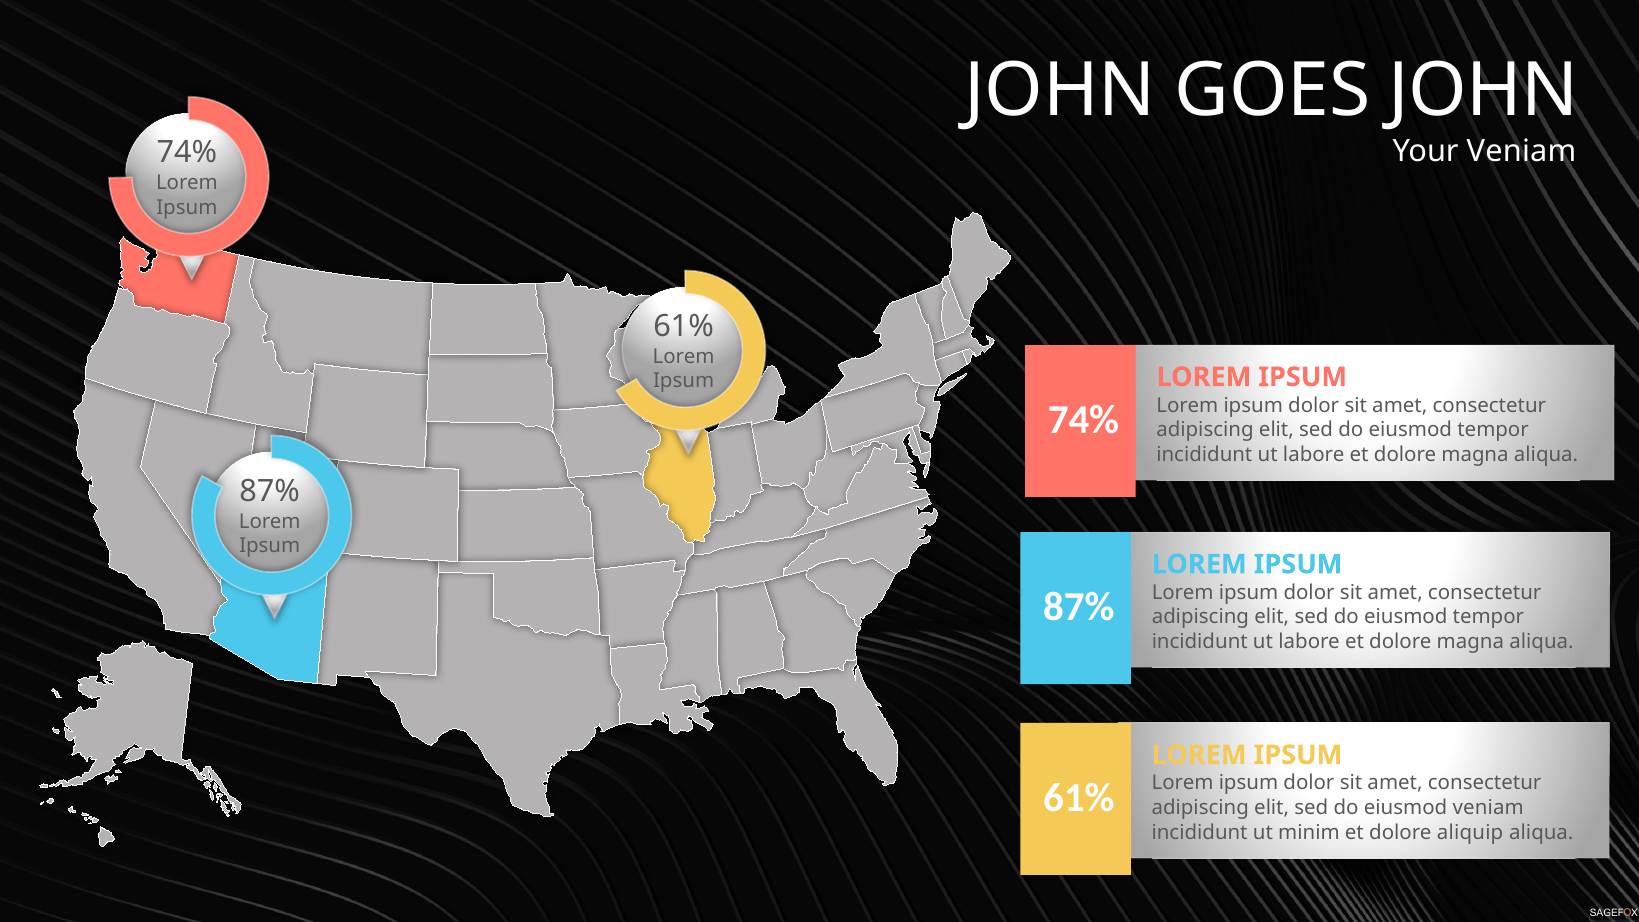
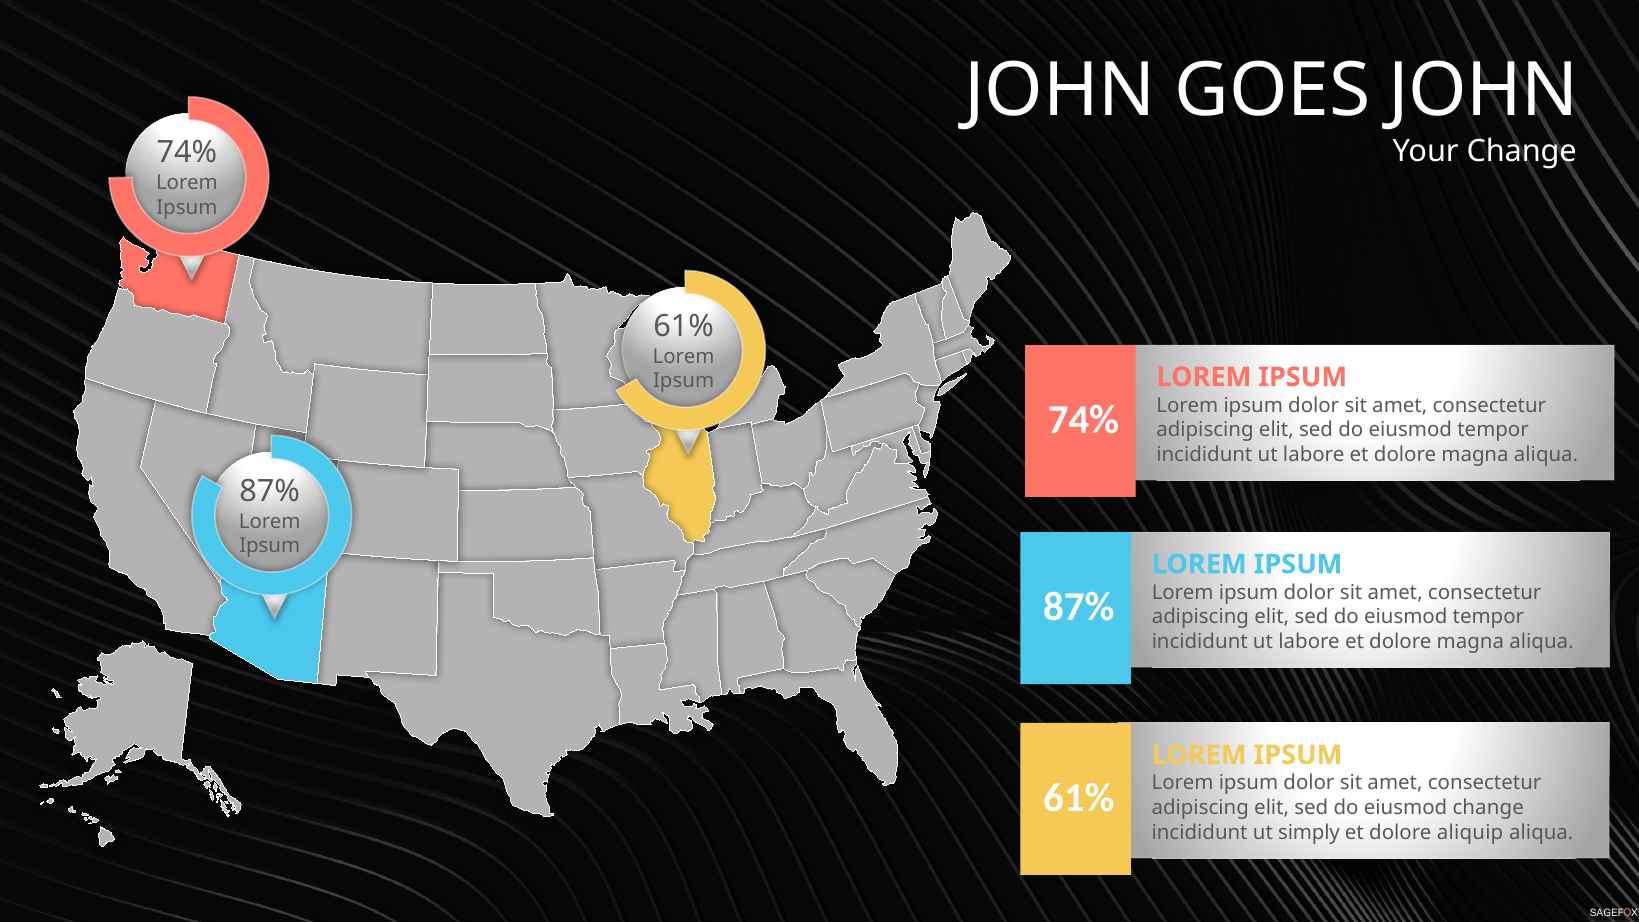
Your Veniam: Veniam -> Change
eiusmod veniam: veniam -> change
minim: minim -> simply
